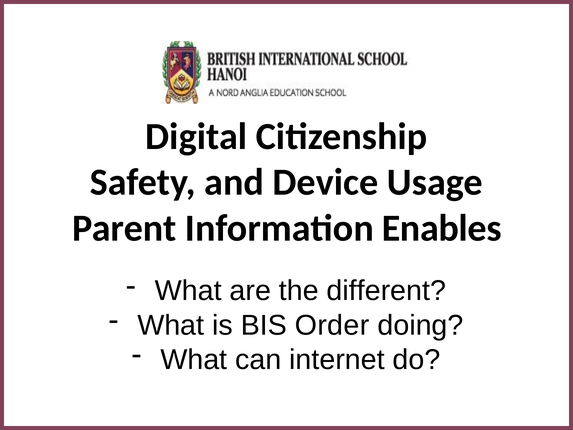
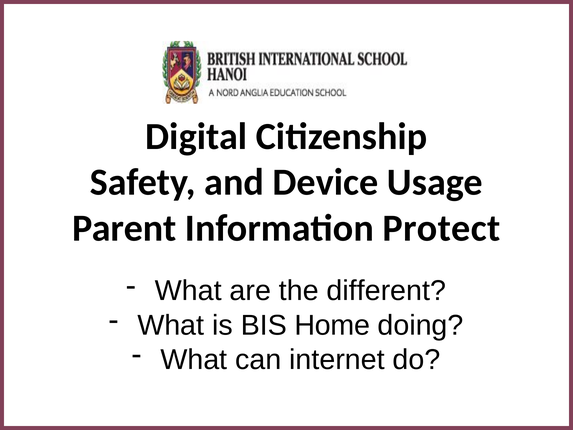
Enables: Enables -> Protect
Order: Order -> Home
